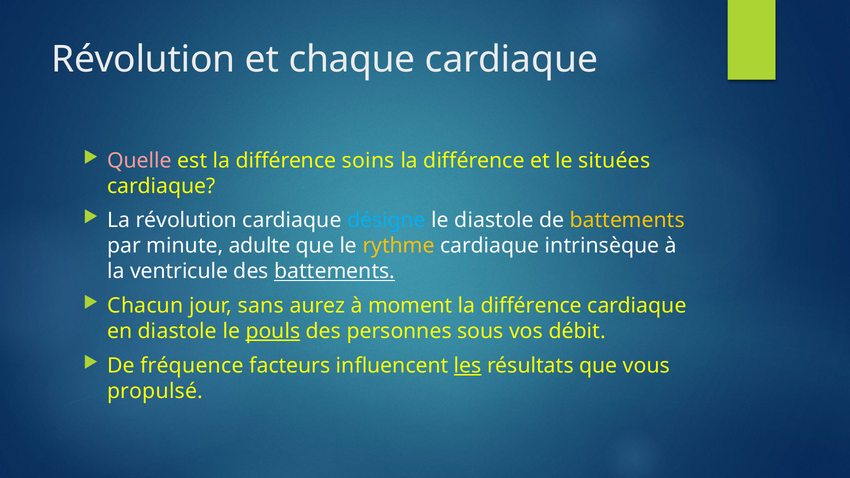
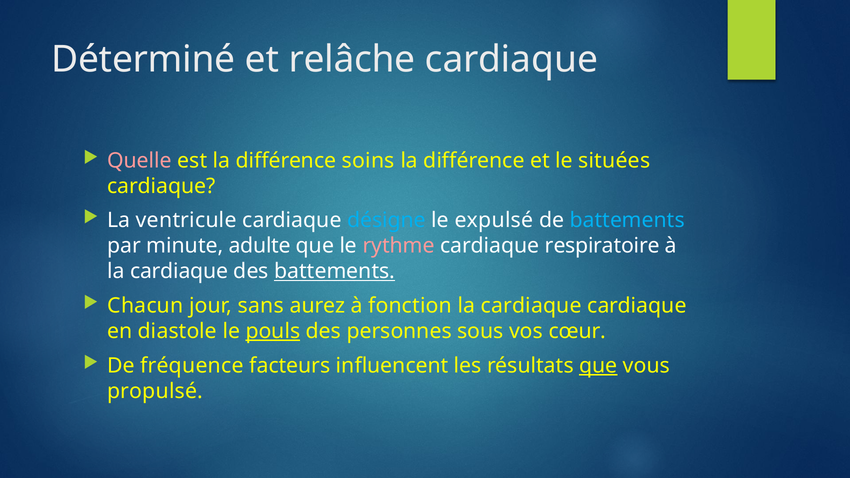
Révolution at (143, 60): Révolution -> Déterminé
chaque: chaque -> relâche
La révolution: révolution -> ventricule
le diastole: diastole -> expulsé
battements at (627, 220) colour: yellow -> light blue
rythme colour: yellow -> pink
intrinsèque: intrinsèque -> respiratoire
ventricule at (179, 271): ventricule -> cardiaque
moment: moment -> fonction
différence at (531, 306): différence -> cardiaque
débit: débit -> cœur
les underline: present -> none
que at (598, 366) underline: none -> present
